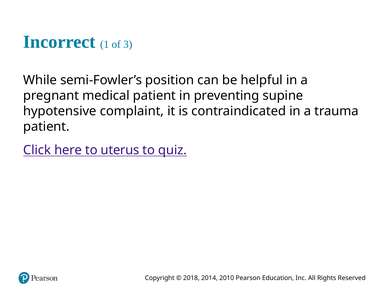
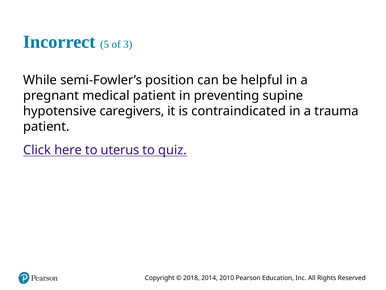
1: 1 -> 5
complaint: complaint -> caregivers
